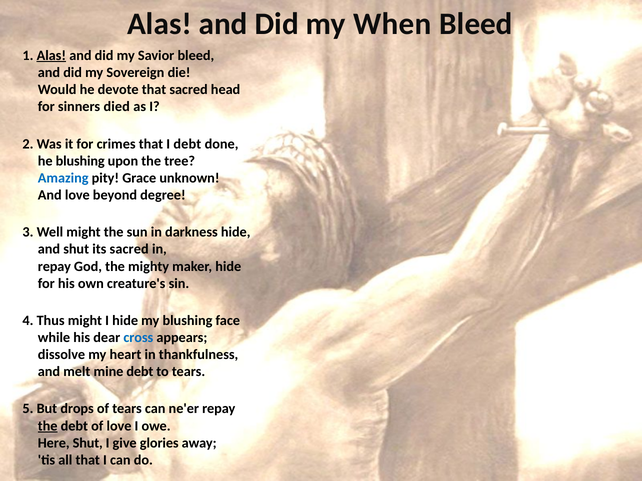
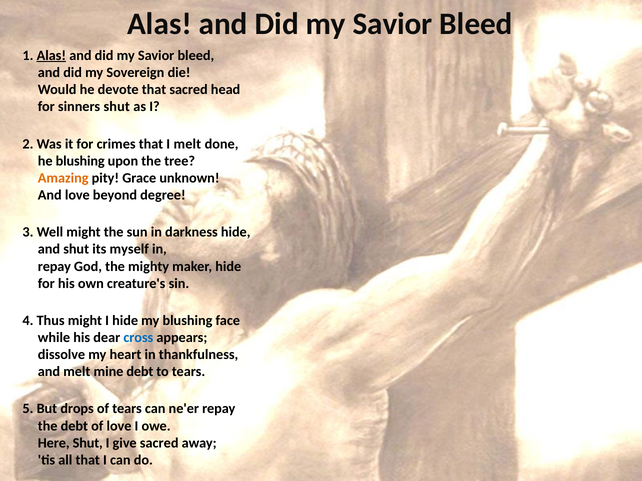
When at (392, 24): When -> Savior
sinners died: died -> shut
I debt: debt -> melt
Amazing colour: blue -> orange
its sacred: sacred -> myself
the at (48, 426) underline: present -> none
give glories: glories -> sacred
